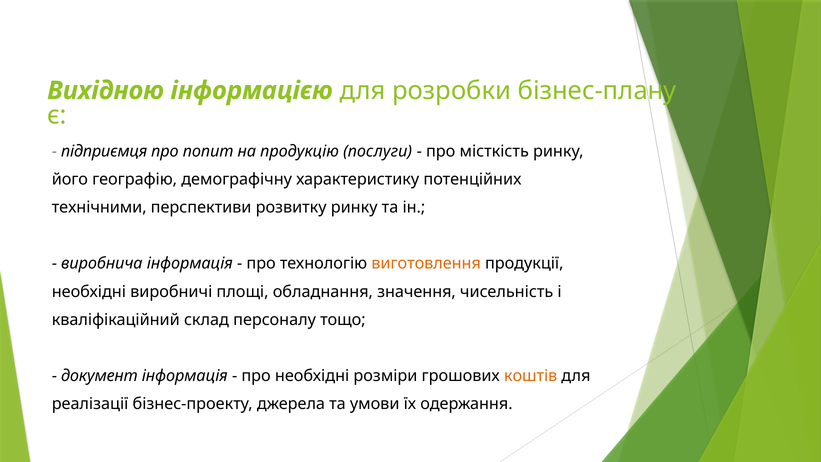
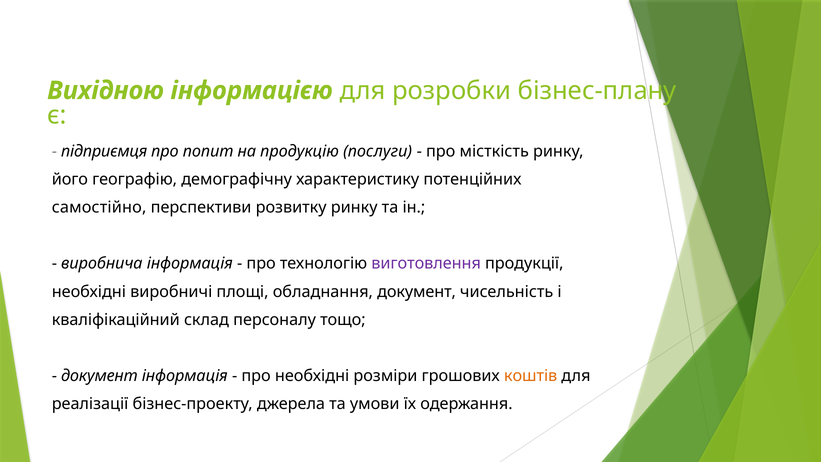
технічними: технічними -> самостійно
виготовлення colour: orange -> purple
обладнання значення: значення -> документ
